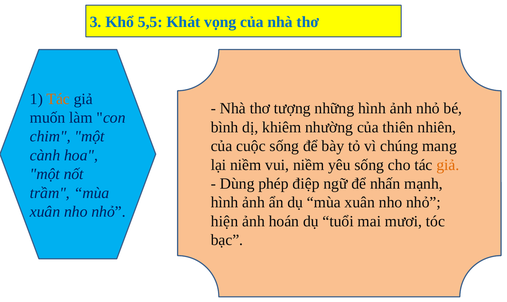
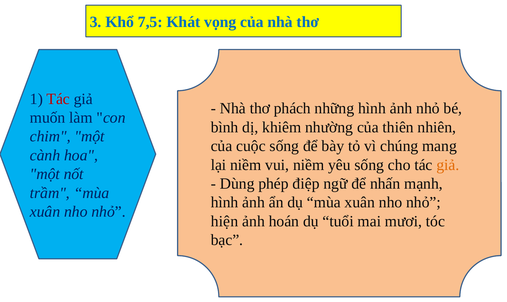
5,5: 5,5 -> 7,5
Tác at (58, 99) colour: orange -> red
tượng: tượng -> phách
